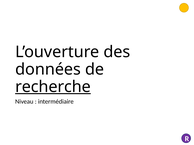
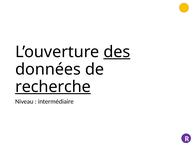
des underline: none -> present
